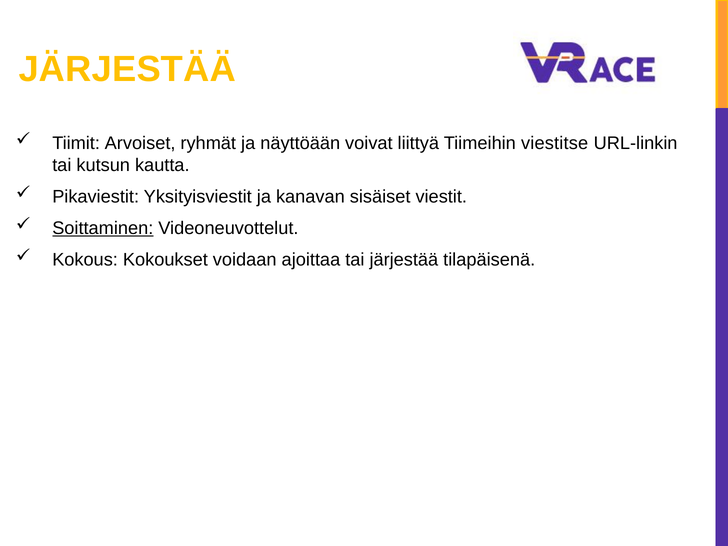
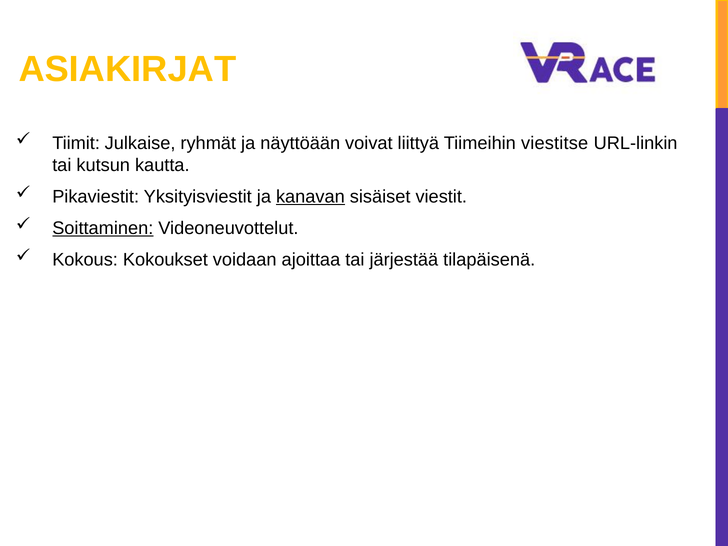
JÄRJESTÄÄ at (127, 69): JÄRJESTÄÄ -> ASIAKIRJAT
Arvoiset: Arvoiset -> Julkaise
kanavan underline: none -> present
